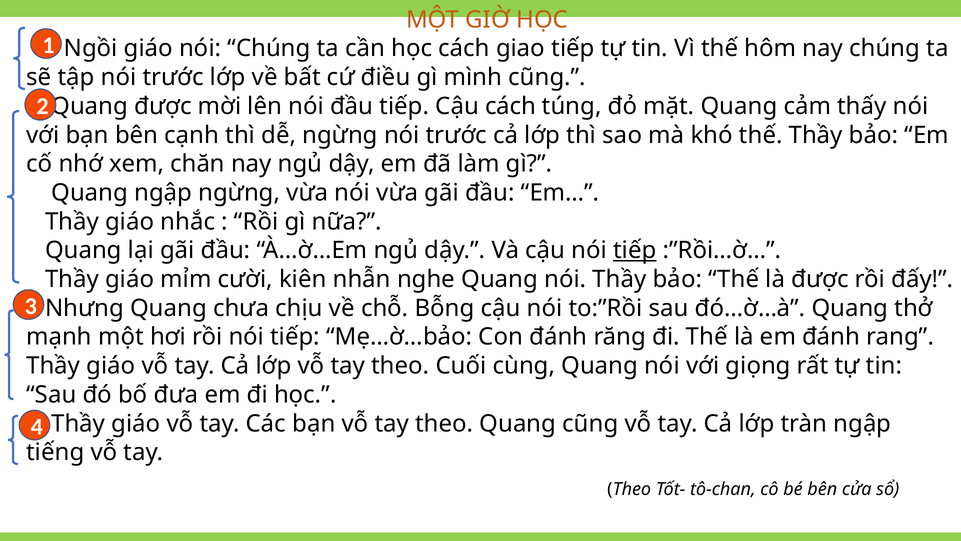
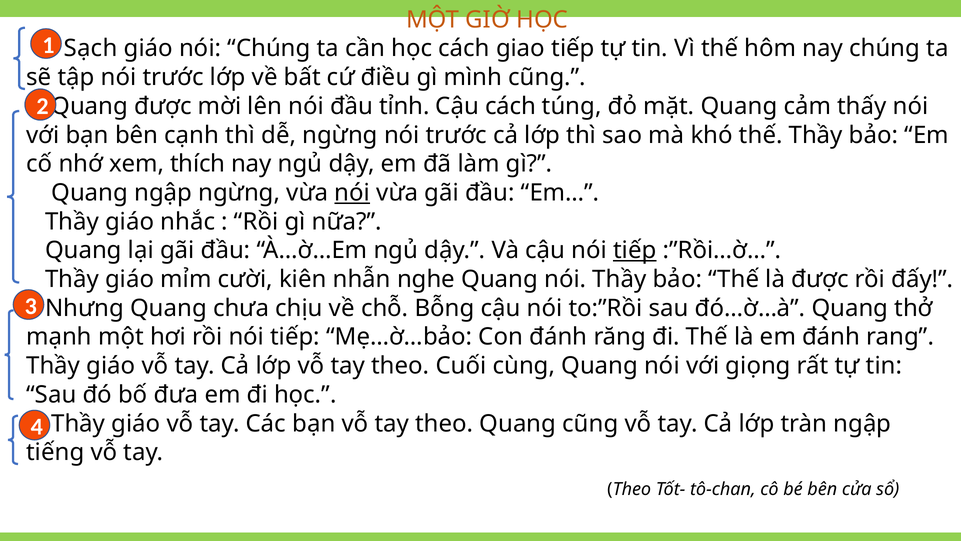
Ngồi: Ngồi -> Sạch
đầu tiếp: tiếp -> tỉnh
chăn: chăn -> thích
nói at (352, 193) underline: none -> present
